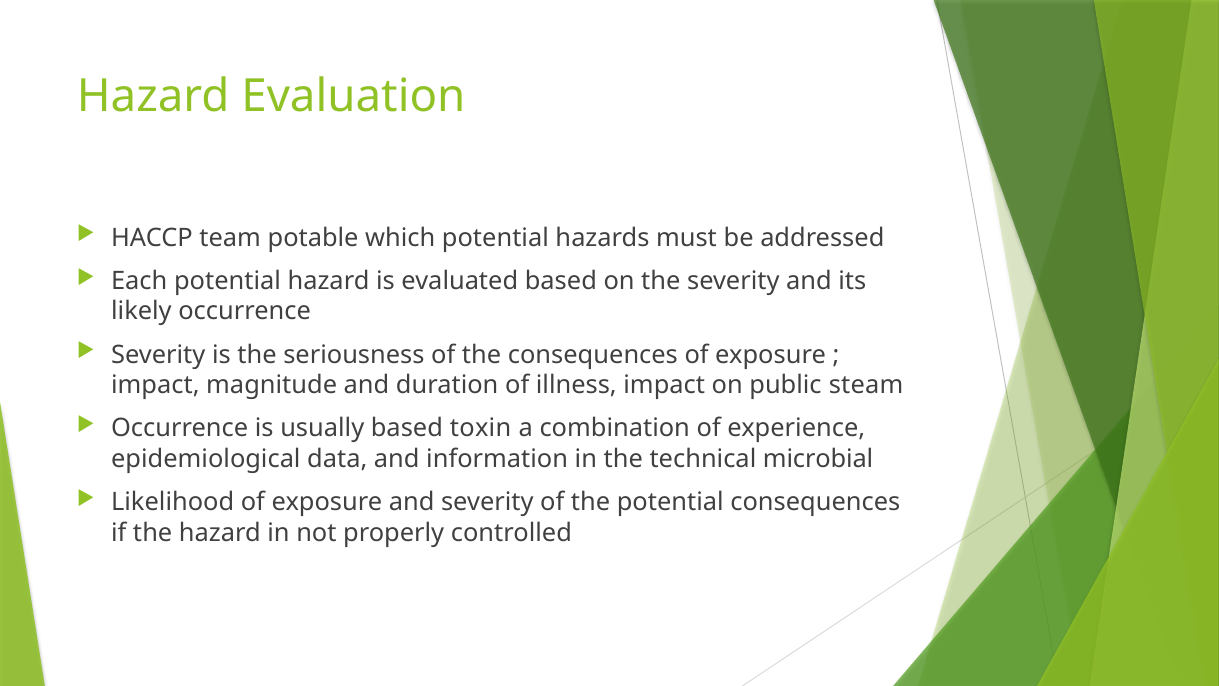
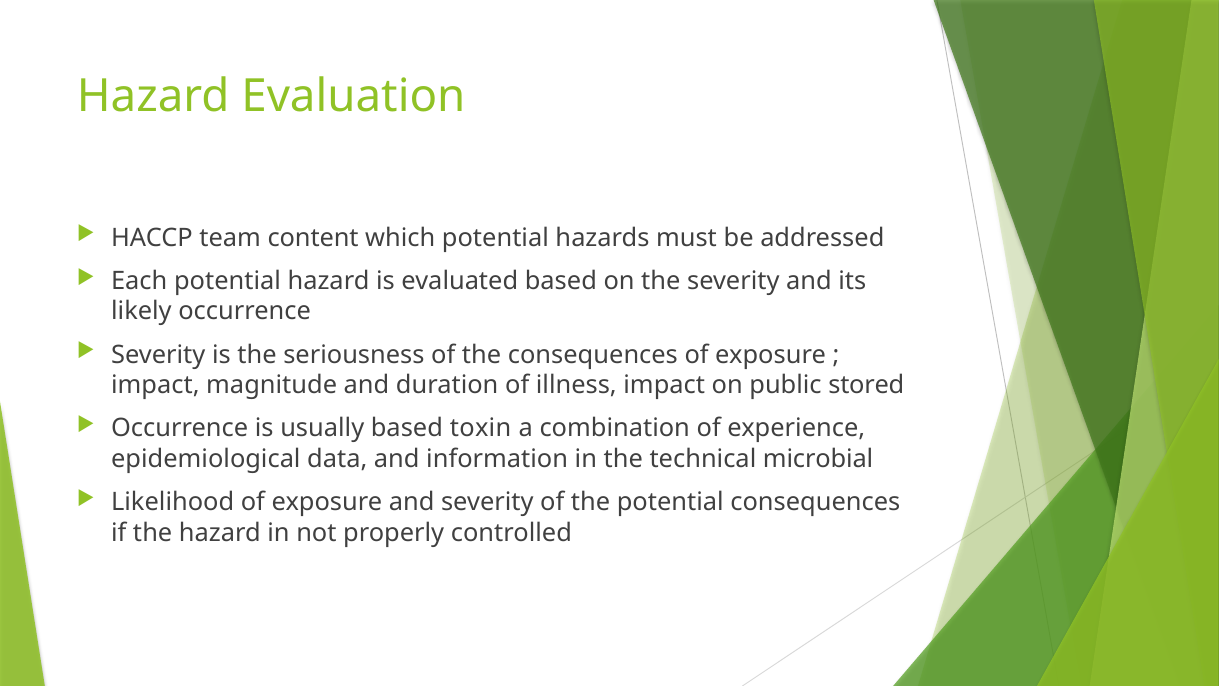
potable: potable -> content
steam: steam -> stored
